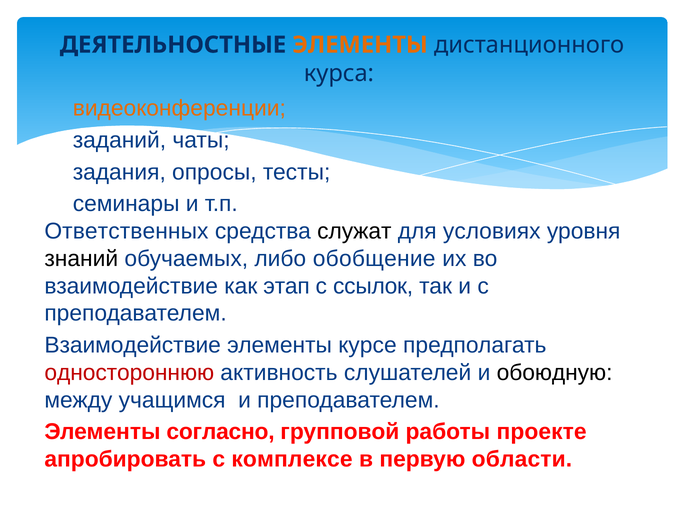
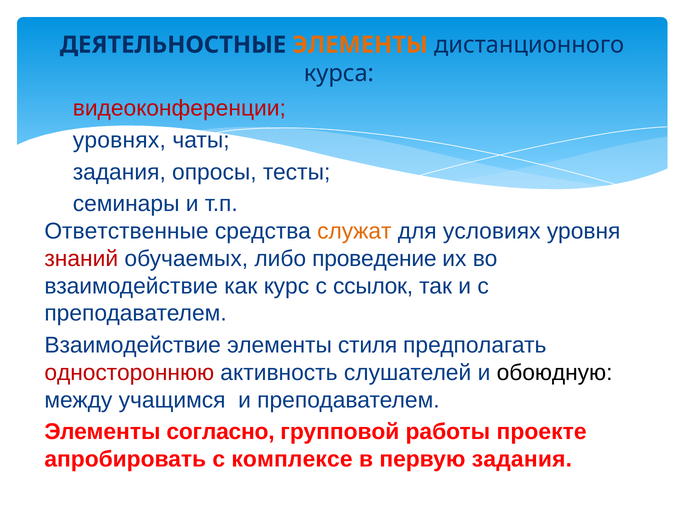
видеоконференции colour: orange -> red
заданий: заданий -> уровнях
Ответственных: Ответственных -> Ответственные
служат colour: black -> orange
знаний colour: black -> red
обобщение: обобщение -> проведение
этап: этап -> курс
курсе: курсе -> стиля
первую области: области -> задания
